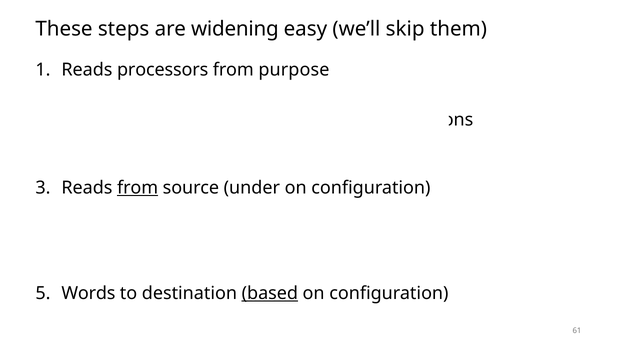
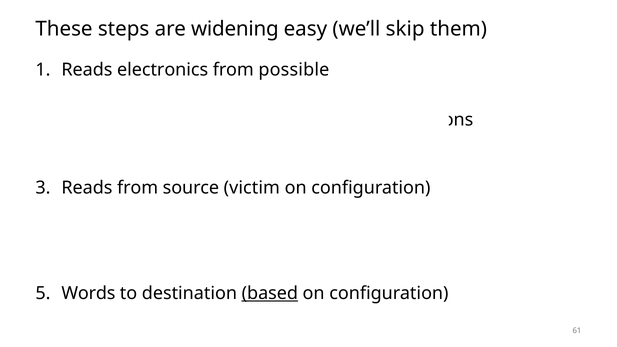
processors: processors -> electronics
purpose: purpose -> possible
from at (138, 188) underline: present -> none
under: under -> victim
